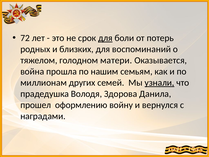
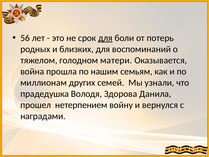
72: 72 -> 56
узнали underline: present -> none
оформлению: оформлению -> нетерпением
